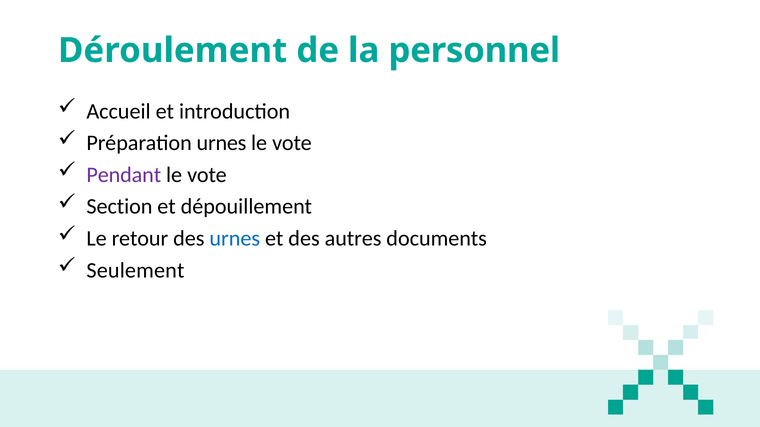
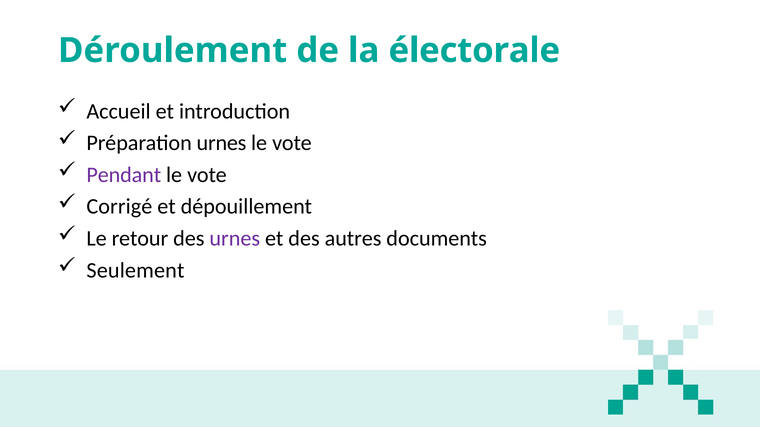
personnel: personnel -> électorale
Section: Section -> Corrigé
urnes at (235, 239) colour: blue -> purple
